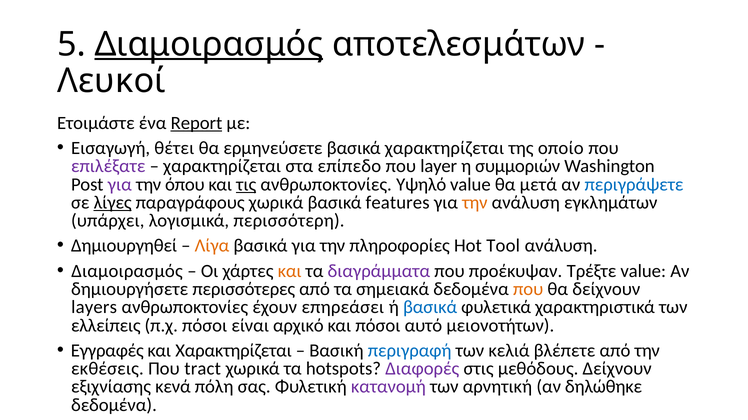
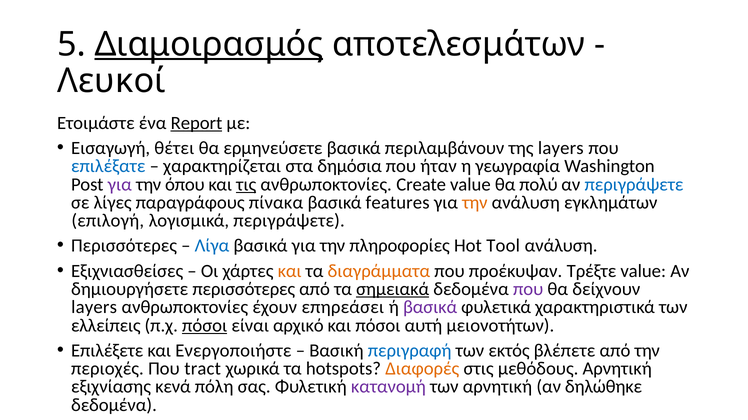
βασικά χαρακτηρίζεται: χαρακτηρίζεται -> περιλαμβάνουν
της οποίο: οποίο -> layers
επιλέξατε colour: purple -> blue
επίπεδο: επίπεδο -> δημόσια
layer: layer -> ήταν
συμμοριών: συμμοριών -> γεωγραφία
Υψηλό: Υψηλό -> Create
μετά: μετά -> πολύ
λίγες underline: present -> none
παραγράφους χωρικά: χωρικά -> πίνακα
υπάρχει: υπάρχει -> επιλογή
λογισμικά περισσότερη: περισσότερη -> περιγράψετε
Δημιουργηθεί at (124, 246): Δημιουργηθεί -> Περισσότερες
Λίγα colour: orange -> blue
Διαμοιρασμός at (127, 271): Διαμοιρασμός -> Εξιχνιασθείσες
διαγράμματα colour: purple -> orange
σημειακά underline: none -> present
που at (528, 290) colour: orange -> purple
βασικά at (430, 308) colour: blue -> purple
πόσοι at (205, 326) underline: none -> present
αυτό: αυτό -> αυτή
Εγγραφές: Εγγραφές -> Επιλέξετε
και Χαρακτηρίζεται: Χαρακτηρίζεται -> Ενεργοποιήστε
κελιά: κελιά -> εκτός
εκθέσεις: εκθέσεις -> περιοχές
Διαφορές colour: purple -> orange
μεθόδους Δείχνουν: Δείχνουν -> Αρνητική
